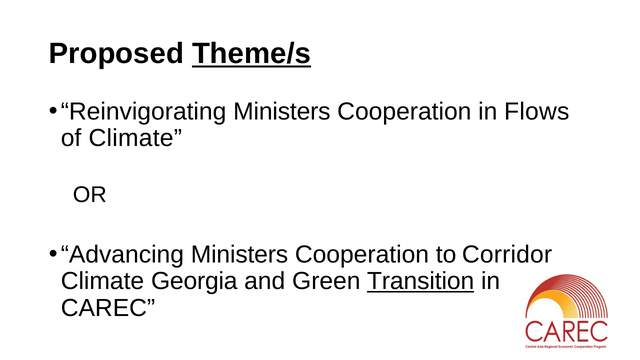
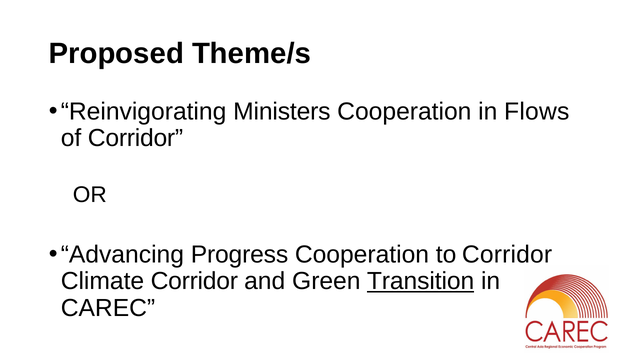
Theme/s underline: present -> none
of Climate: Climate -> Corridor
Ministers at (239, 255): Ministers -> Progress
Climate Georgia: Georgia -> Corridor
